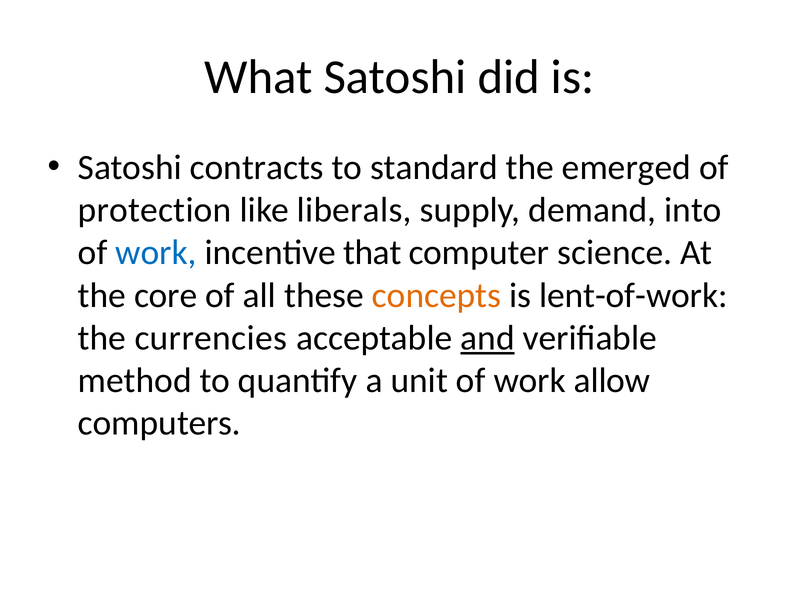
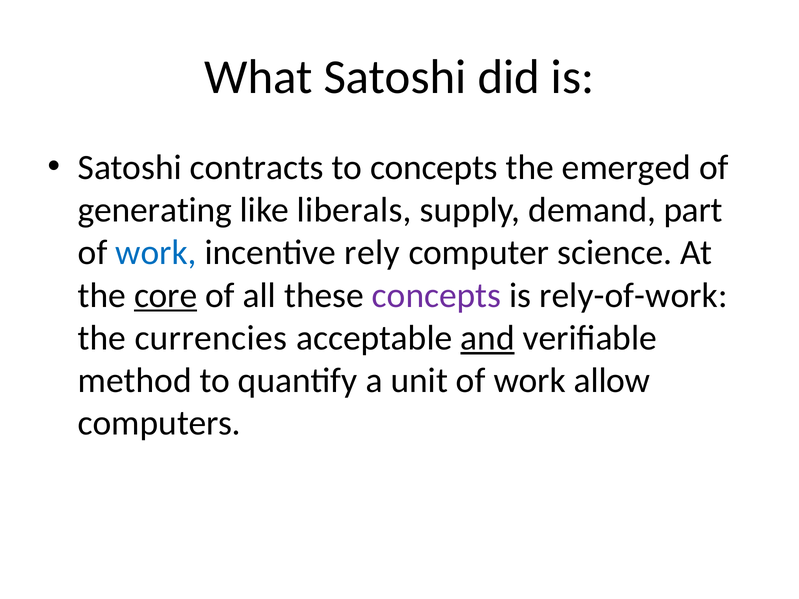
to standard: standard -> concepts
protection: protection -> generating
into: into -> part
that: that -> rely
core underline: none -> present
concepts at (437, 295) colour: orange -> purple
lent-of-work: lent-of-work -> rely-of-work
